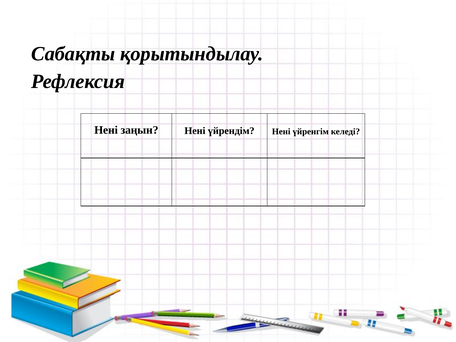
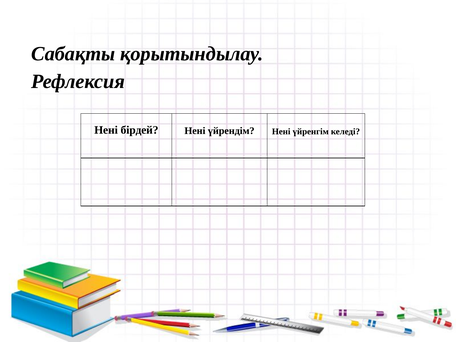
заңын: заңын -> бірдей
